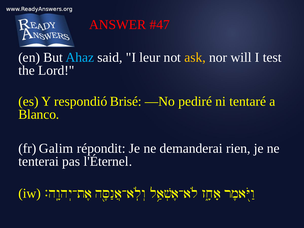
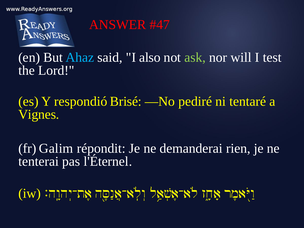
leur: leur -> also
ask colour: yellow -> light green
Blanco: Blanco -> Vignes
